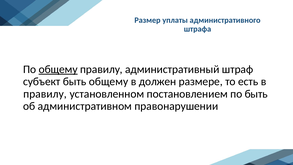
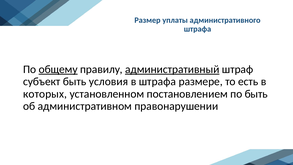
административный underline: none -> present
быть общему: общему -> условия
в должен: должен -> штрафа
правилу at (45, 94): правилу -> которых
